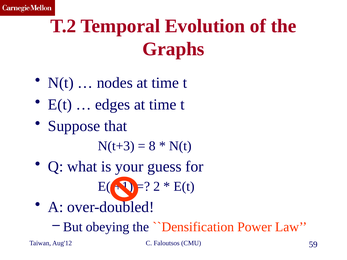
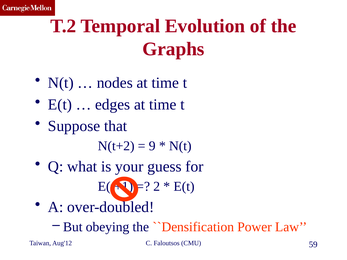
N(t+3: N(t+3 -> N(t+2
8: 8 -> 9
